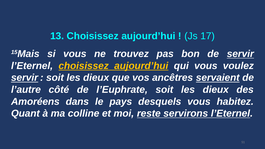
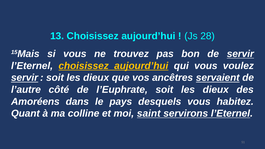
17: 17 -> 28
reste: reste -> saint
